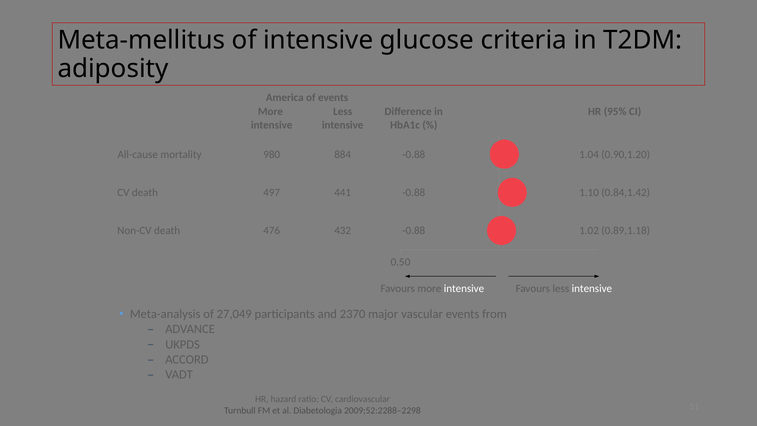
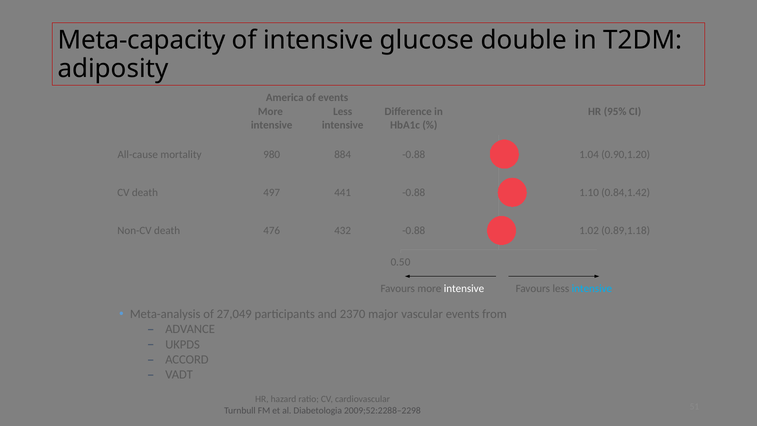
Meta-mellitus: Meta-mellitus -> Meta-capacity
criteria: criteria -> double
intensive at (592, 288) colour: white -> light blue
